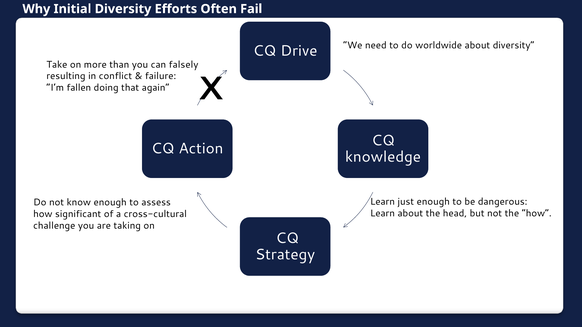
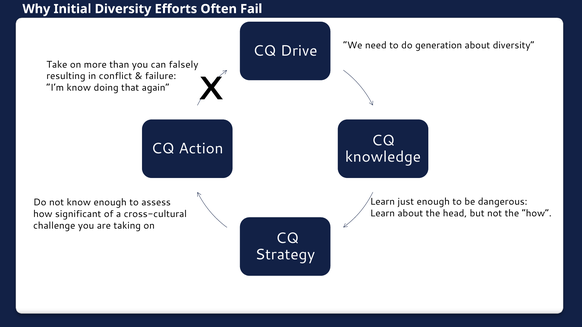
worldwide: worldwide -> generation
I’m fallen: fallen -> know
